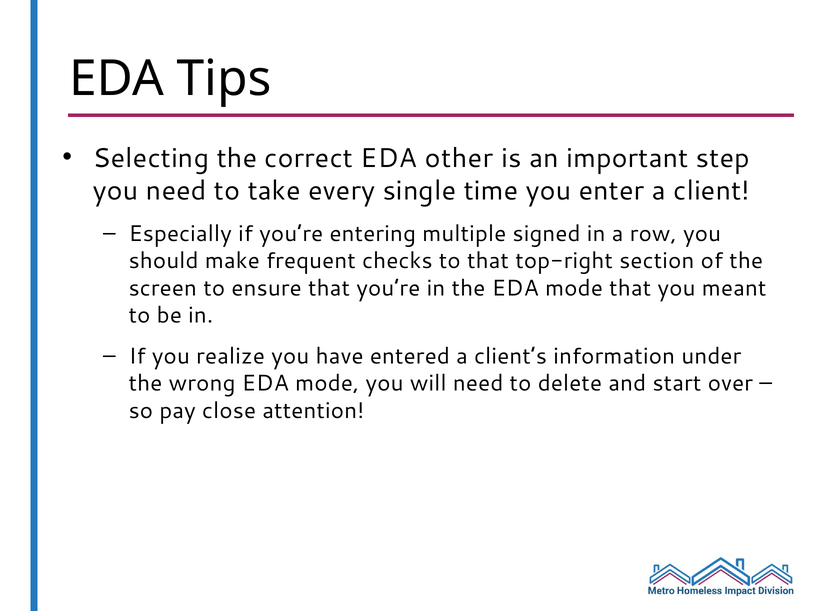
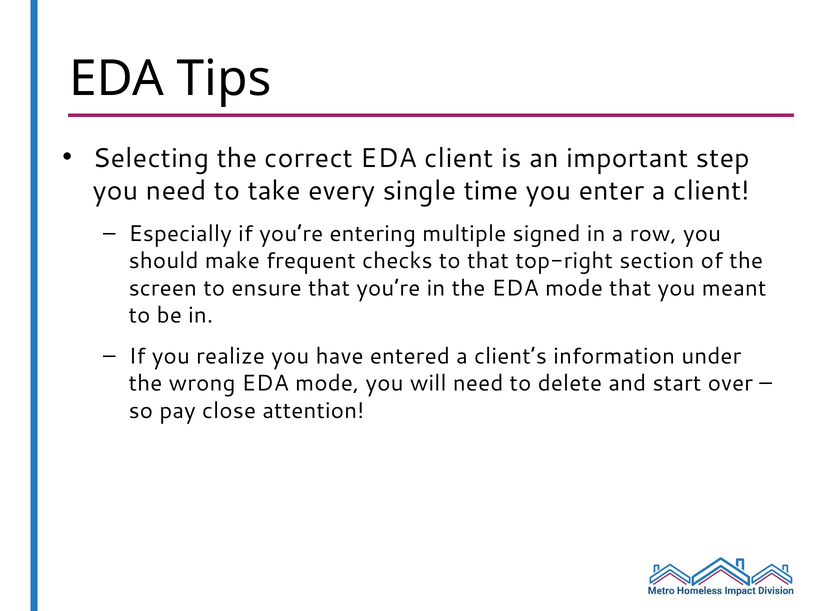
EDA other: other -> client
